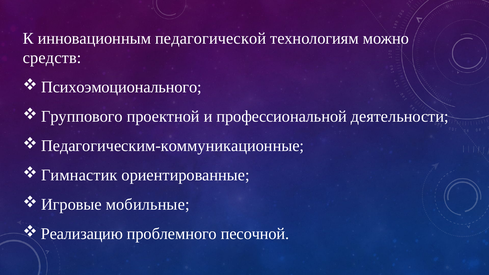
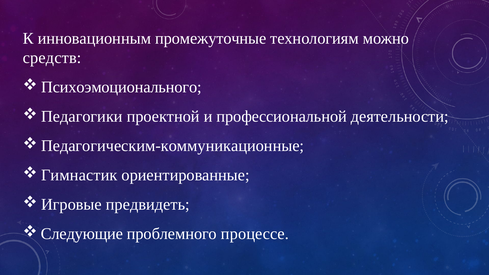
педагогической: педагогической -> промежуточные
Группового: Группового -> Педагогики
мобильные: мобильные -> предвидеть
Реализацию: Реализацию -> Следующие
песочной: песочной -> процессе
